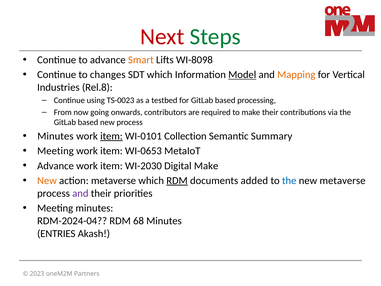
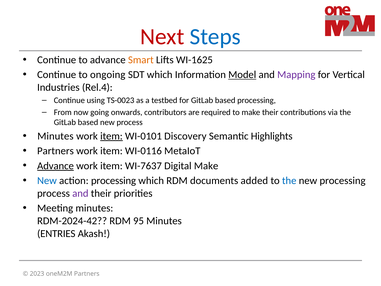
Steps colour: green -> blue
WI-8098: WI-8098 -> WI-1625
changes: changes -> ongoing
Mapping colour: orange -> purple
Rel.8: Rel.8 -> Rel.4
Collection: Collection -> Discovery
Summary: Summary -> Highlights
Meeting at (55, 151): Meeting -> Partners
WI-0653: WI-0653 -> WI-0116
Advance at (56, 166) underline: none -> present
WI-2030: WI-2030 -> WI-7637
New at (47, 180) colour: orange -> blue
action metaverse: metaverse -> processing
RDM at (177, 180) underline: present -> none
new metaverse: metaverse -> processing
RDM-2024-04: RDM-2024-04 -> RDM-2024-42
68: 68 -> 95
